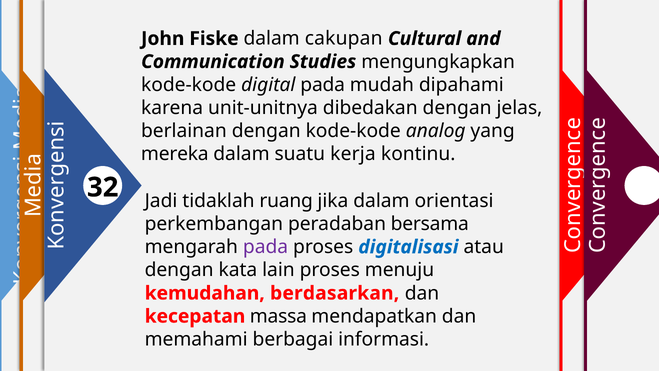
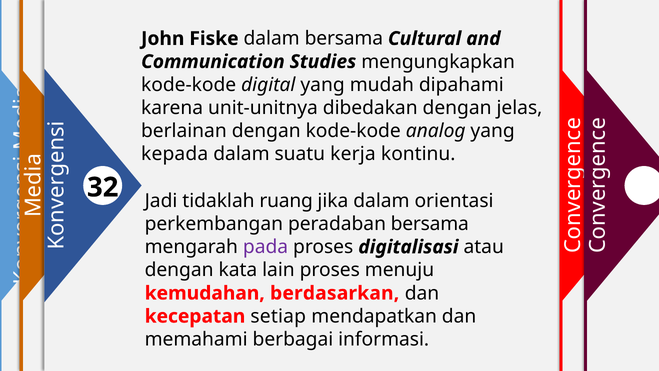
dalam cakupan: cakupan -> bersama
digital pada: pada -> yang
mereka: mereka -> kepada
digitalisasi colour: blue -> black
massa: massa -> setiap
